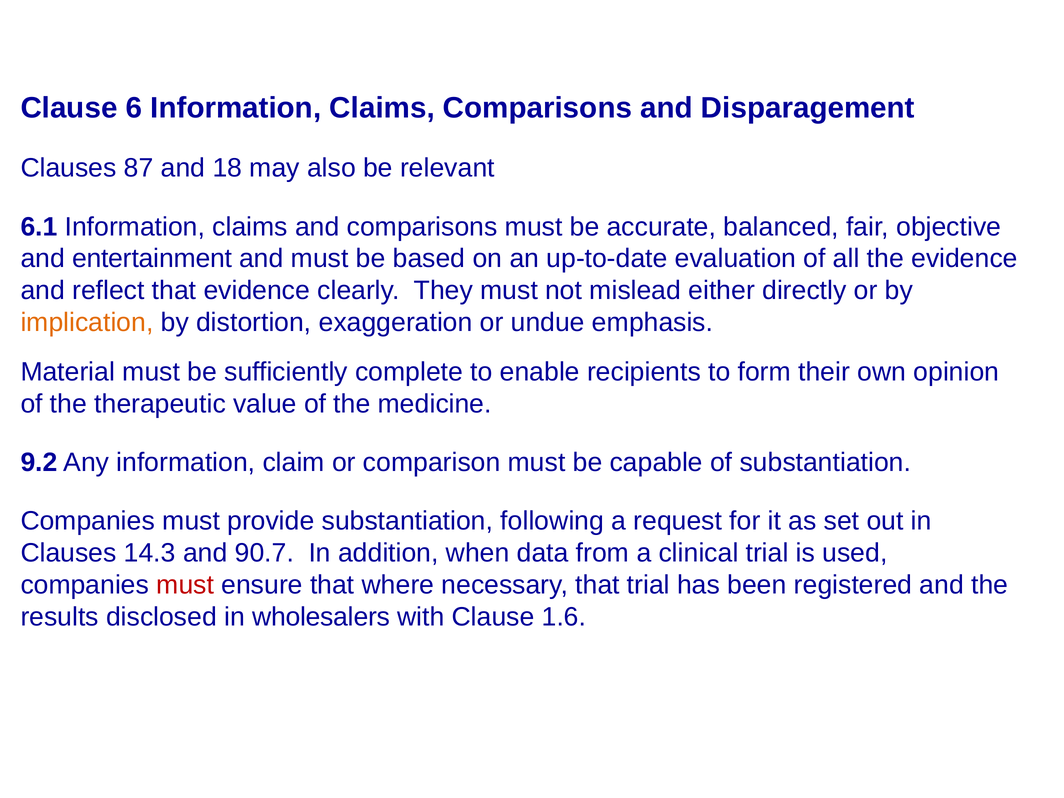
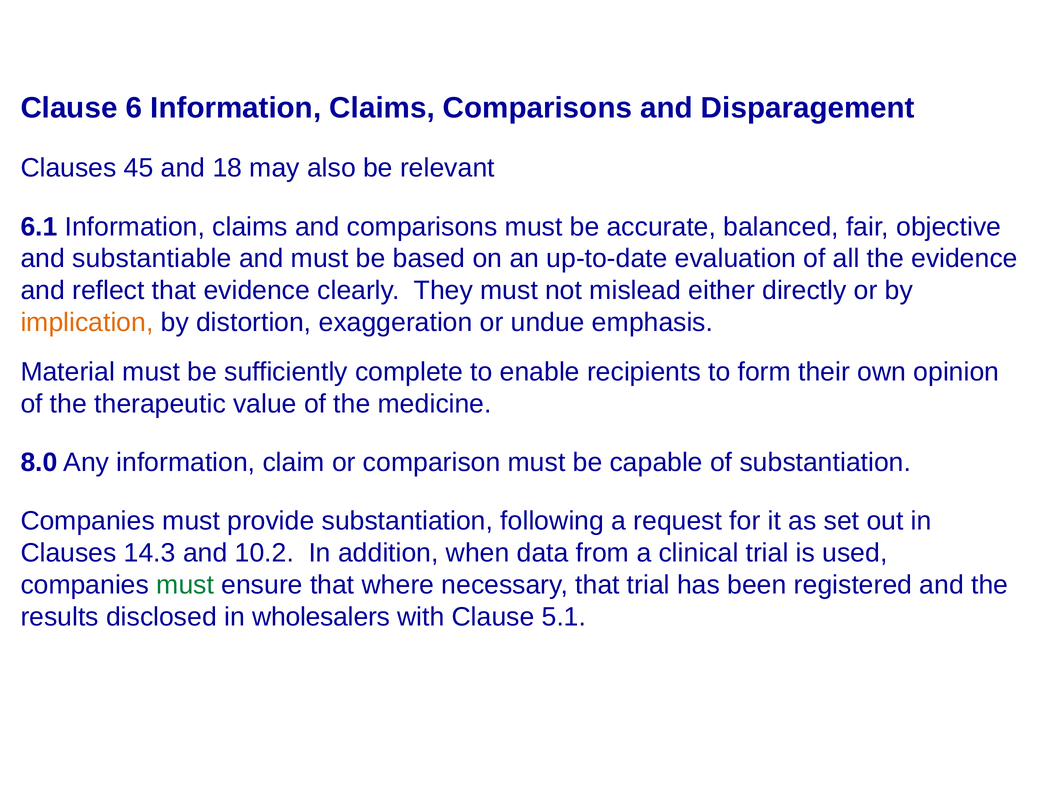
87: 87 -> 45
entertainment: entertainment -> substantiable
9.2: 9.2 -> 8.0
90.7: 90.7 -> 10.2
must at (185, 585) colour: red -> green
1.6: 1.6 -> 5.1
